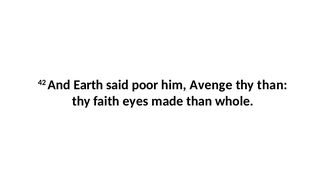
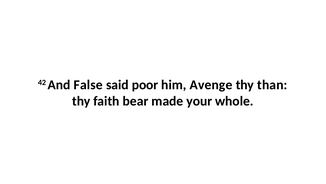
Earth: Earth -> False
eyes: eyes -> bear
made than: than -> your
